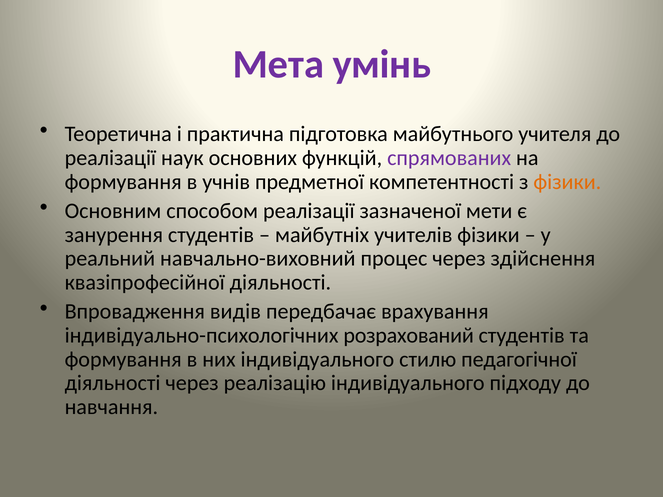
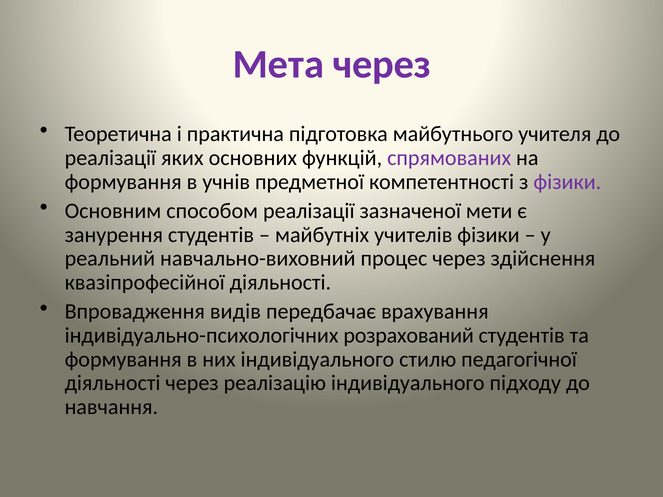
Мета умінь: умінь -> через
наук: наук -> яких
фізики at (567, 182) colour: orange -> purple
